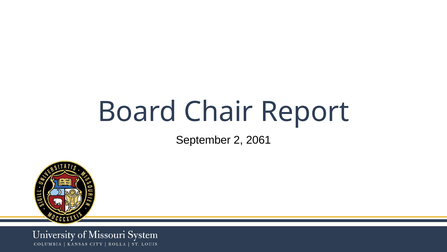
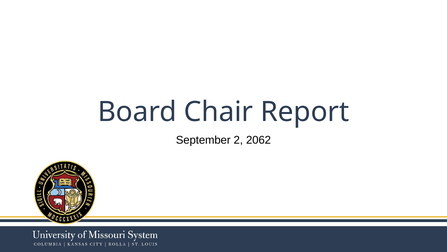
2061: 2061 -> 2062
